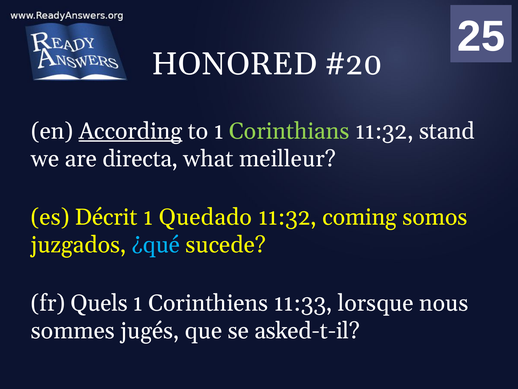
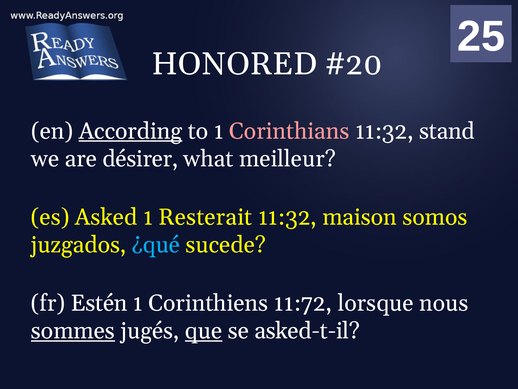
Corinthians colour: light green -> pink
directa: directa -> désirer
Décrit: Décrit -> Asked
Quedado: Quedado -> Resterait
coming: coming -> maison
Quels: Quels -> Estén
11:33: 11:33 -> 11:72
sommes underline: none -> present
que underline: none -> present
